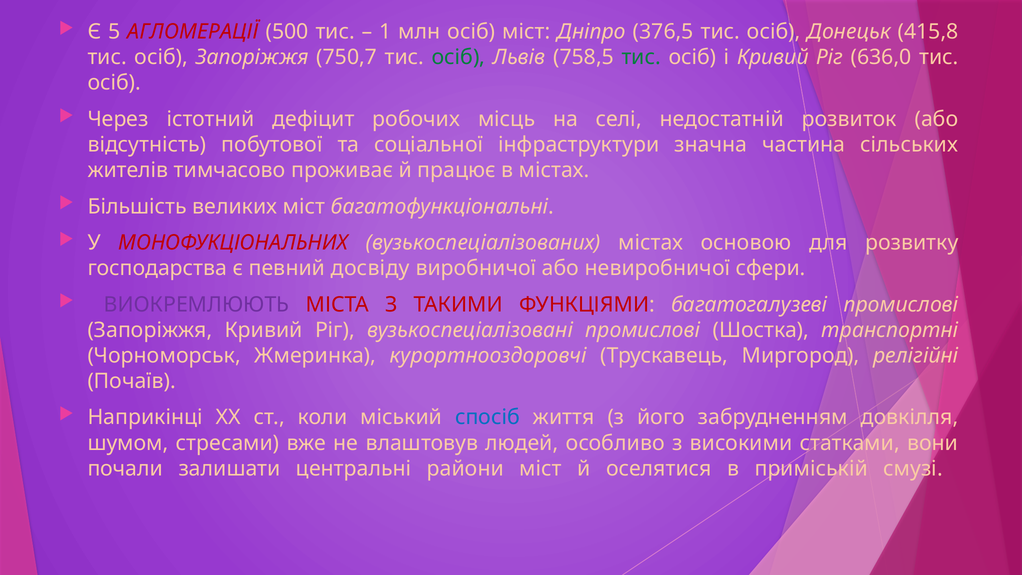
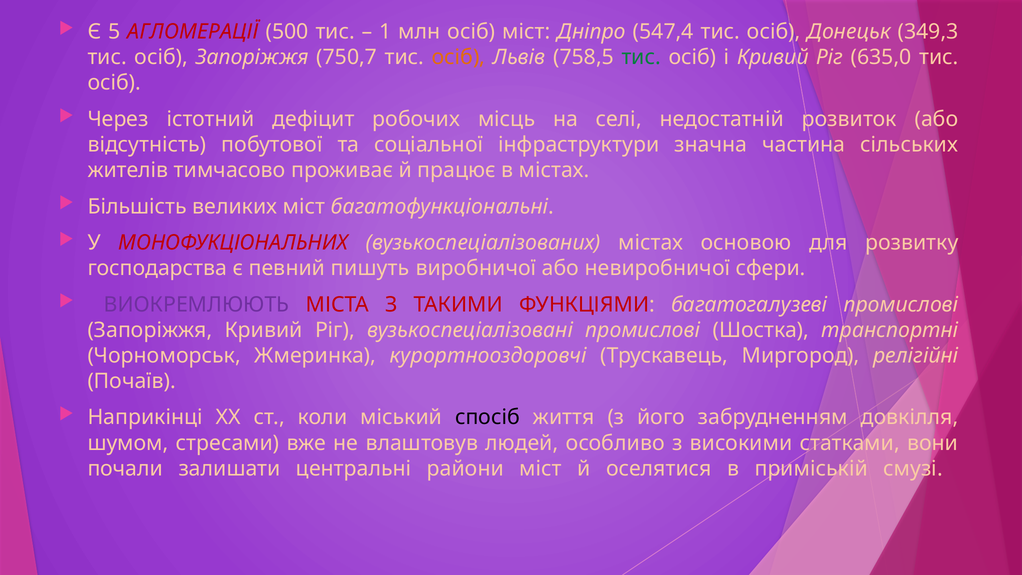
376,5: 376,5 -> 547,4
415,8: 415,8 -> 349,3
осіб at (458, 57) colour: green -> orange
636,0: 636,0 -> 635,0
досвіду: досвіду -> пишуть
спосіб colour: blue -> black
